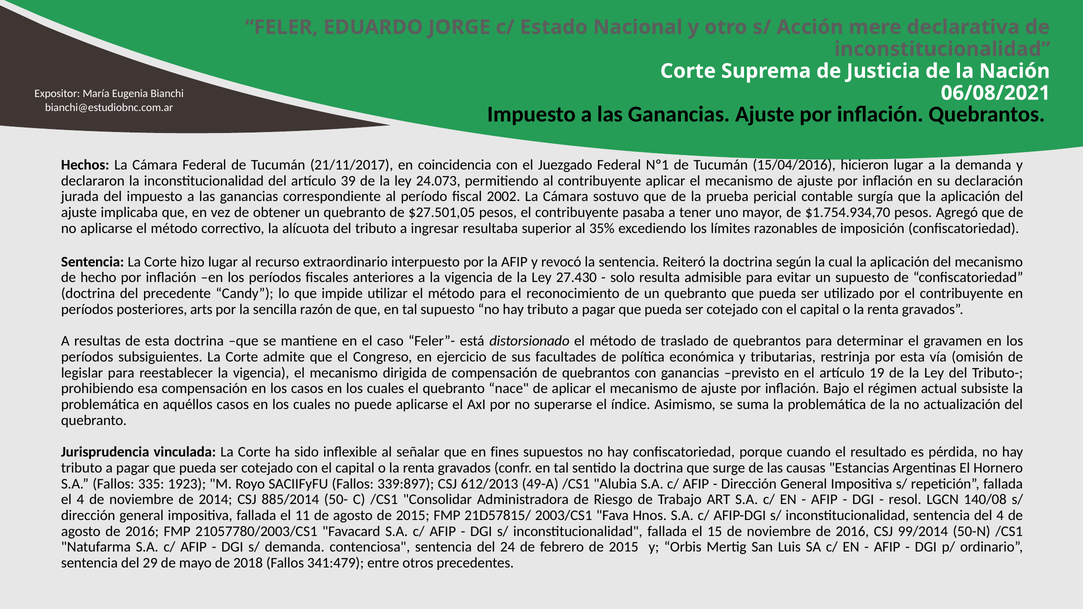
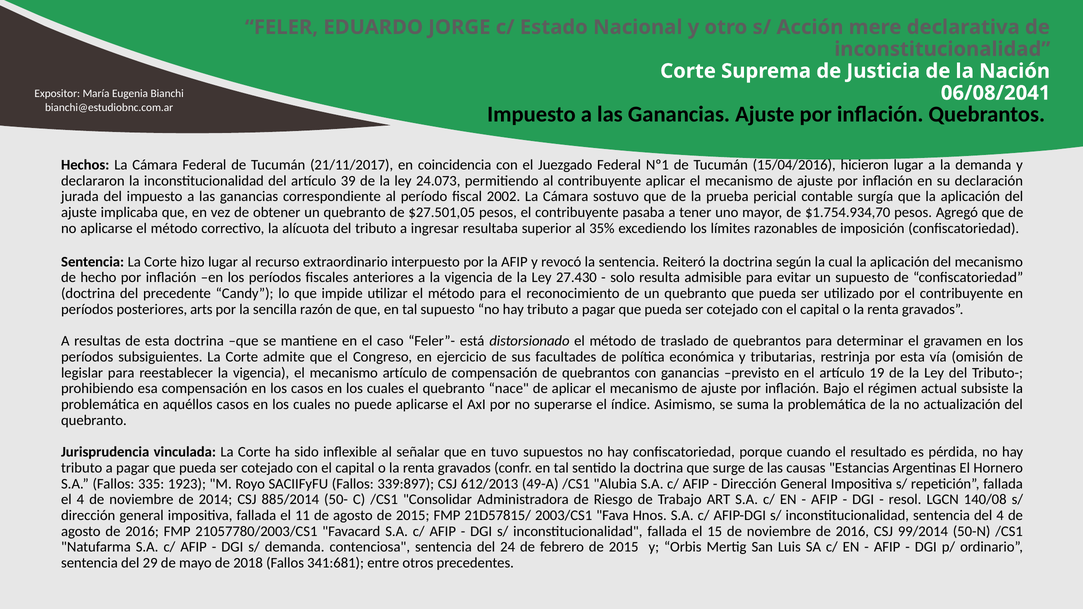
06/08/2021: 06/08/2021 -> 06/08/2041
mecanismo dirigida: dirigida -> artículo
fines: fines -> tuvo
341:479: 341:479 -> 341:681
